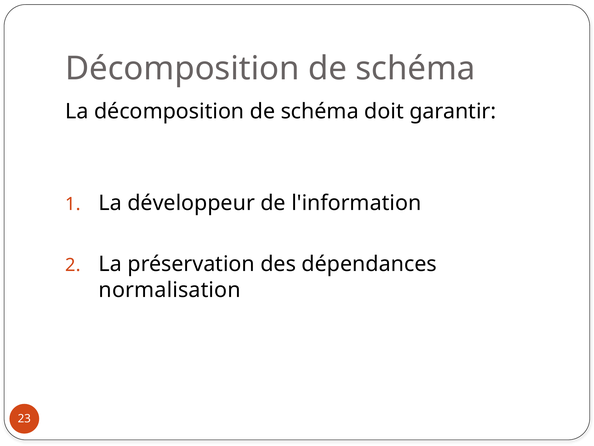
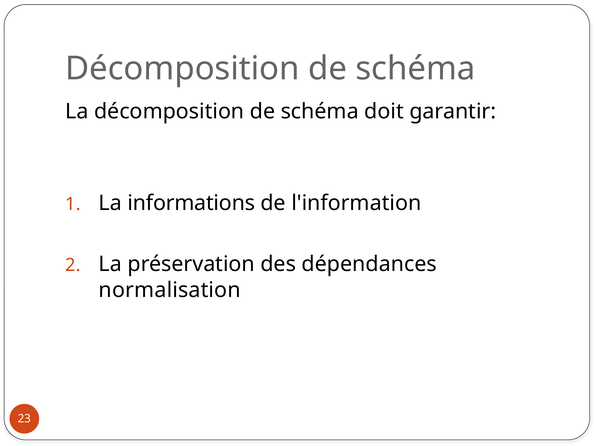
développeur: développeur -> informations
